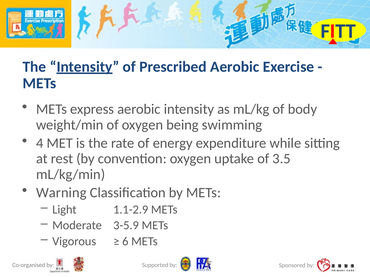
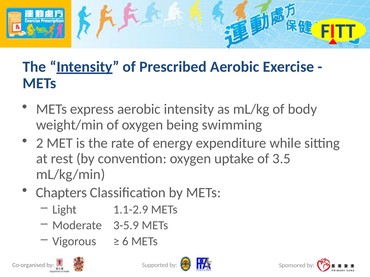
4: 4 -> 2
Warning: Warning -> Chapters
